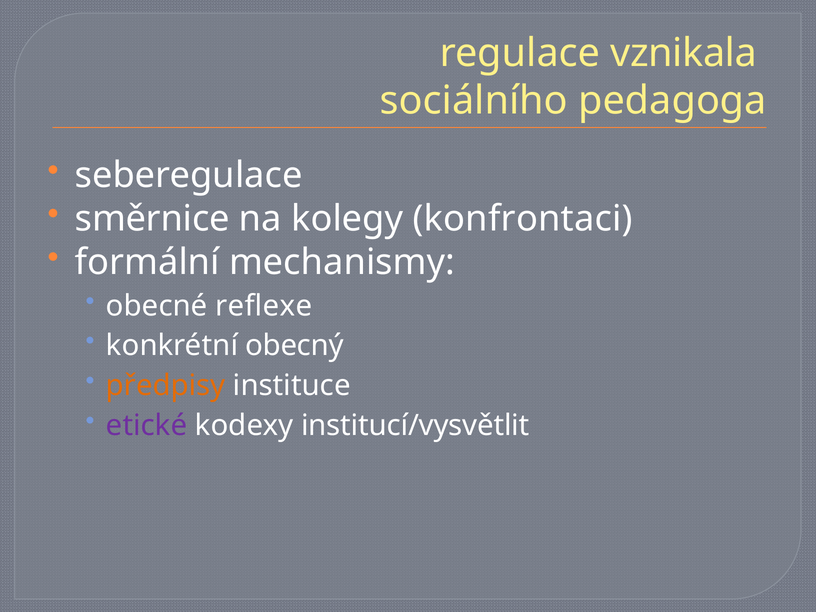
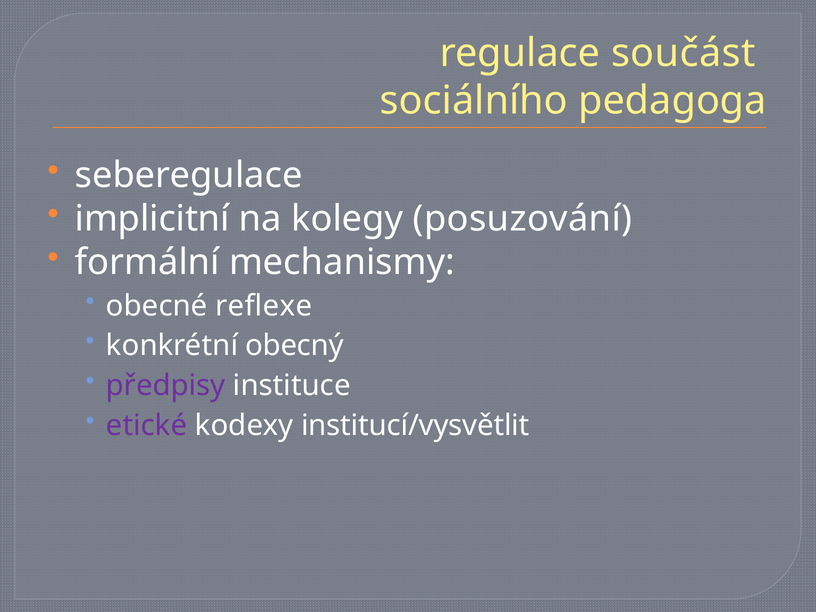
vznikala: vznikala -> součást
směrnice: směrnice -> implicitní
konfrontaci: konfrontaci -> posuzování
předpisy colour: orange -> purple
